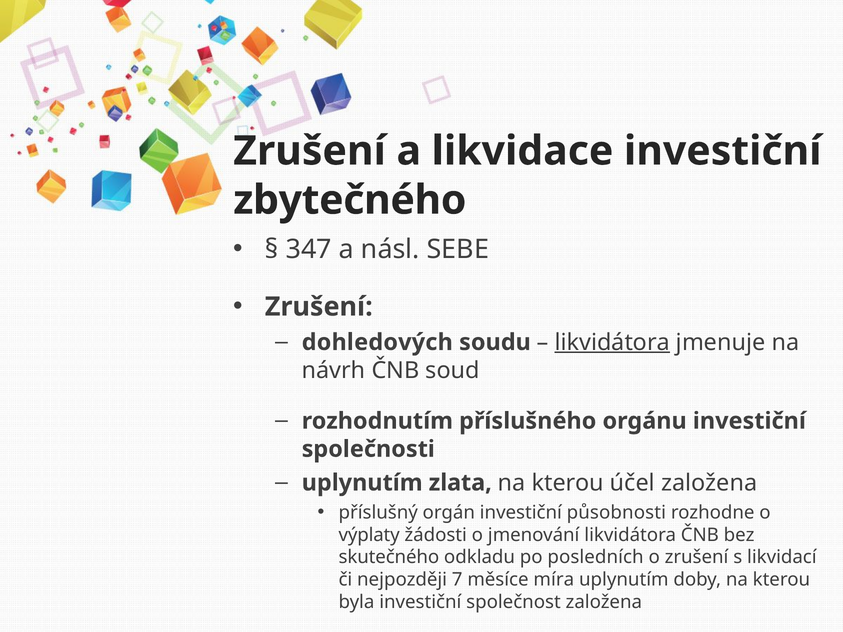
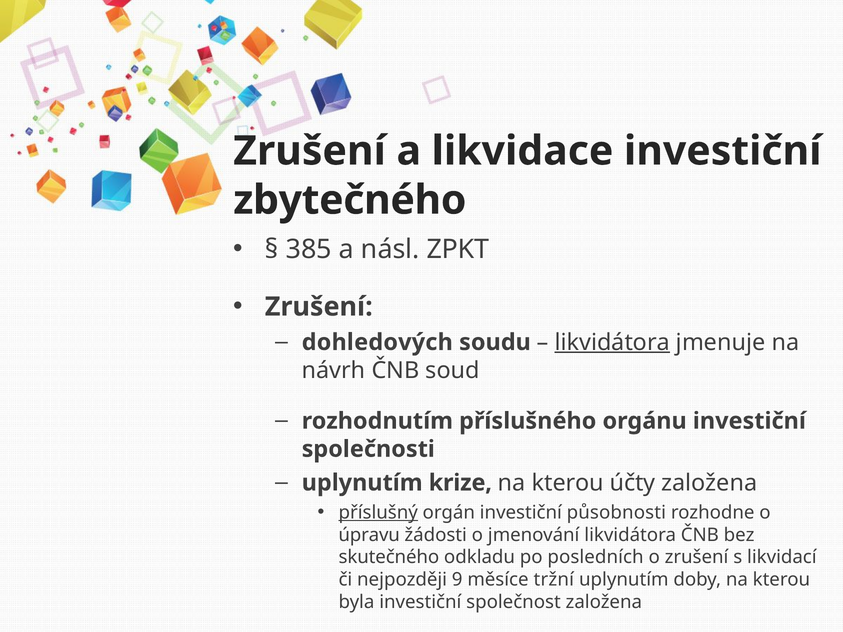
347: 347 -> 385
SEBE: SEBE -> ZPKT
zlata: zlata -> krize
účel: účel -> účty
příslušný underline: none -> present
výplaty: výplaty -> úpravu
7: 7 -> 9
míra: míra -> tržní
